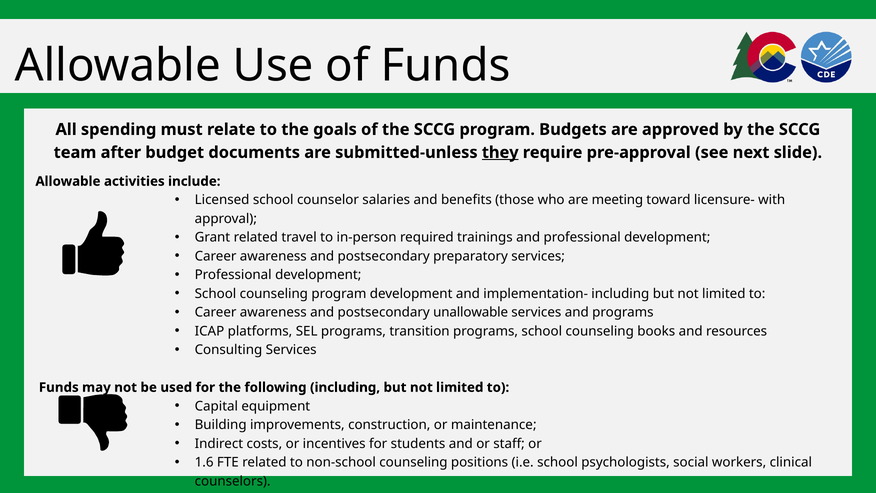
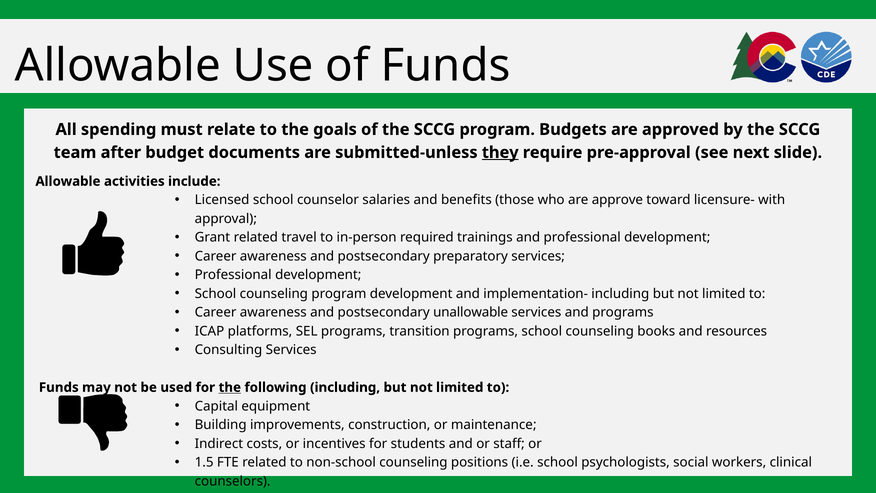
meeting: meeting -> approve
the at (230, 387) underline: none -> present
1.6: 1.6 -> 1.5
